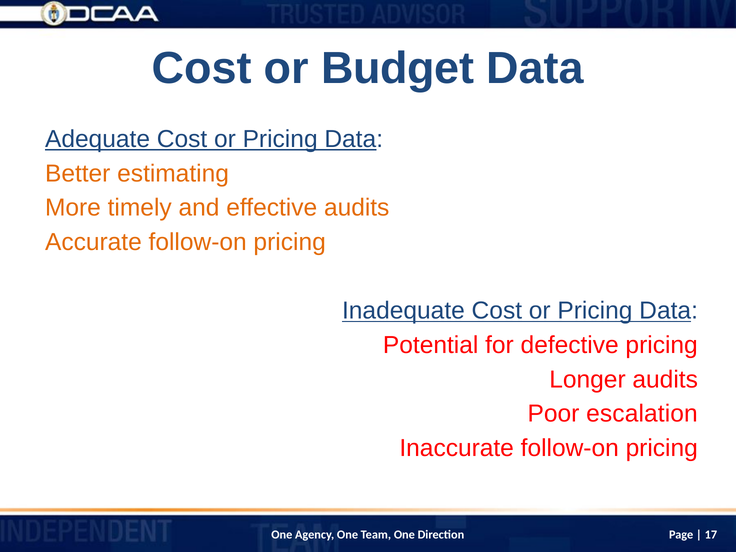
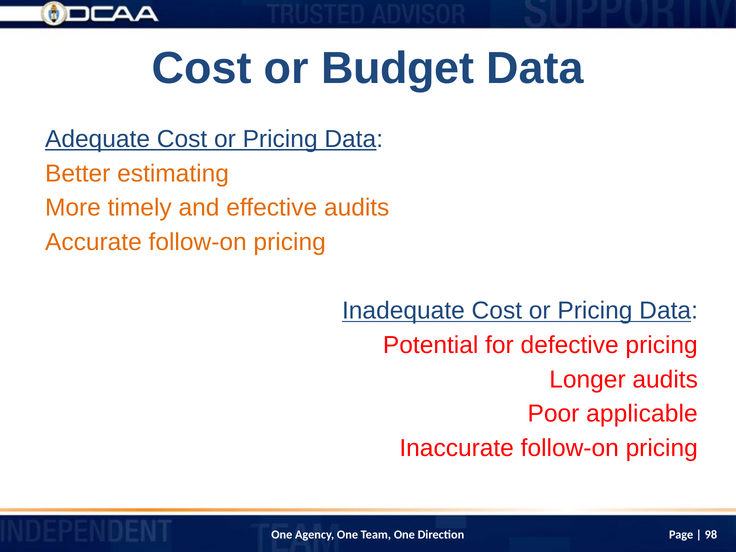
escalation: escalation -> applicable
17: 17 -> 98
